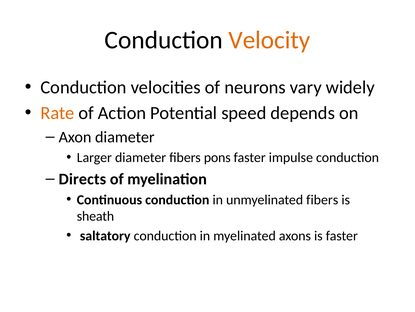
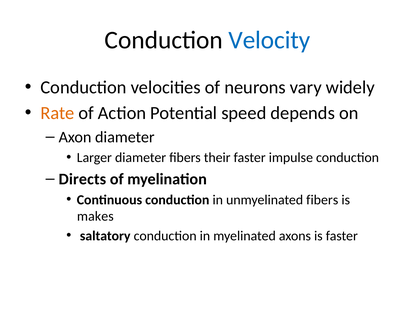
Velocity colour: orange -> blue
pons: pons -> their
sheath: sheath -> makes
